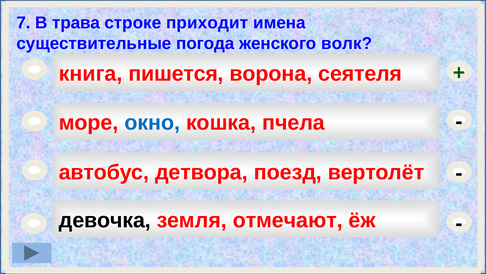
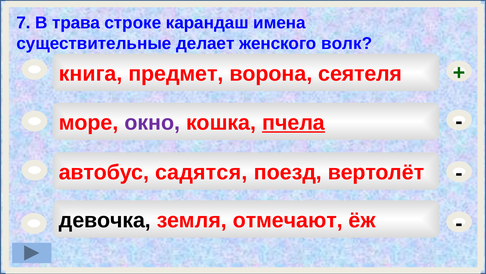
приходит: приходит -> карандаш
погода: погода -> делает
пишется: пишется -> предмет
окно colour: blue -> purple
пчела underline: none -> present
детвора: детвора -> садятся
